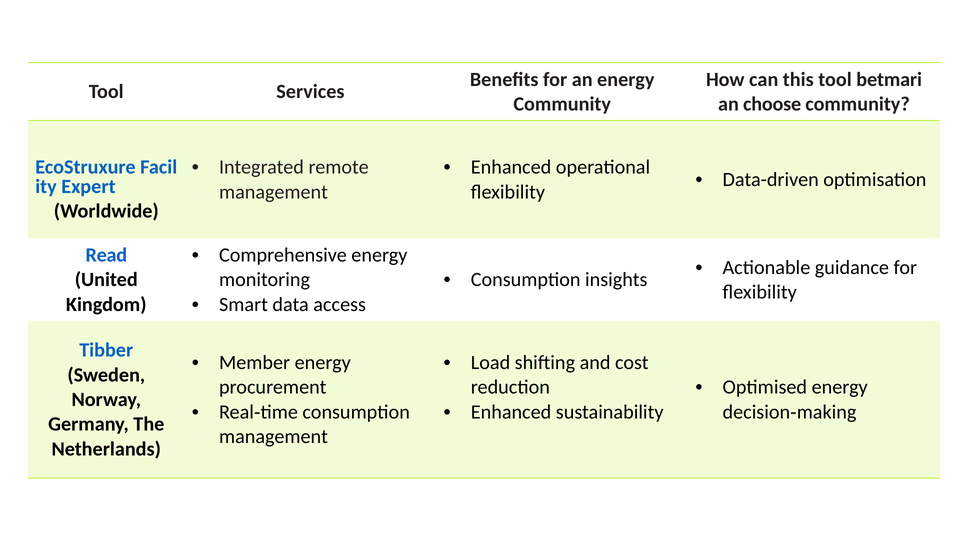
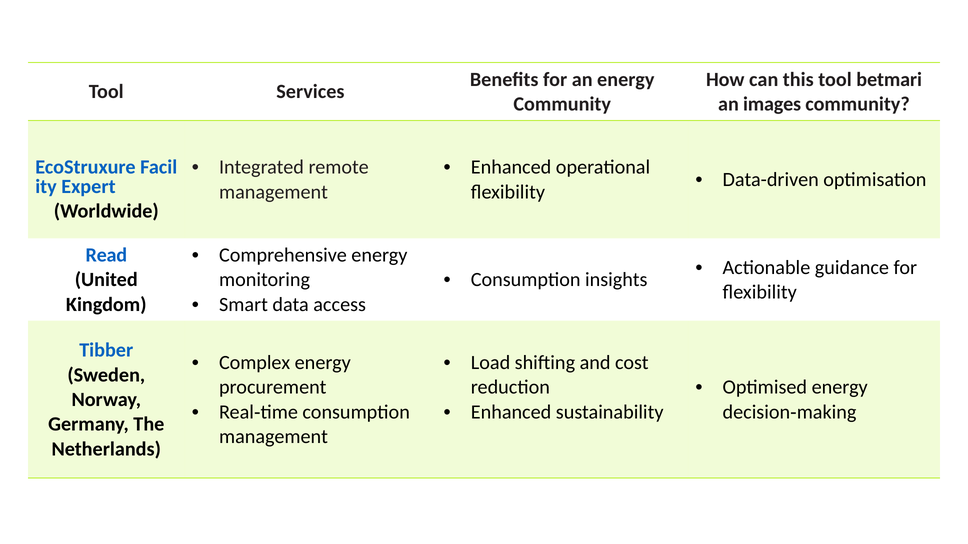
choose: choose -> images
Member: Member -> Complex
